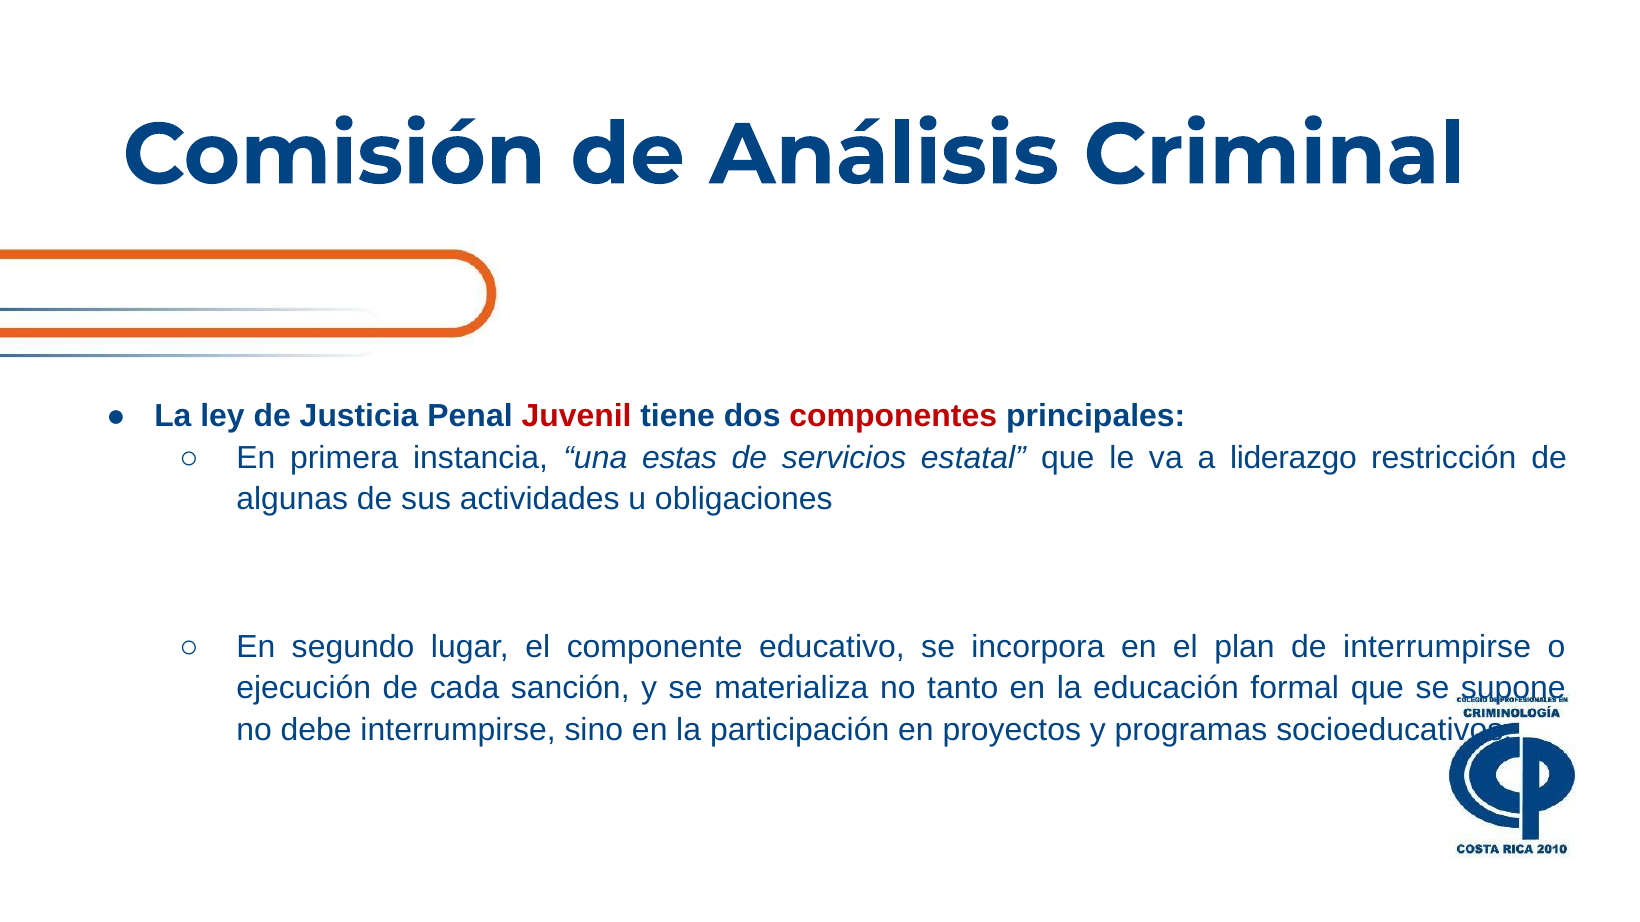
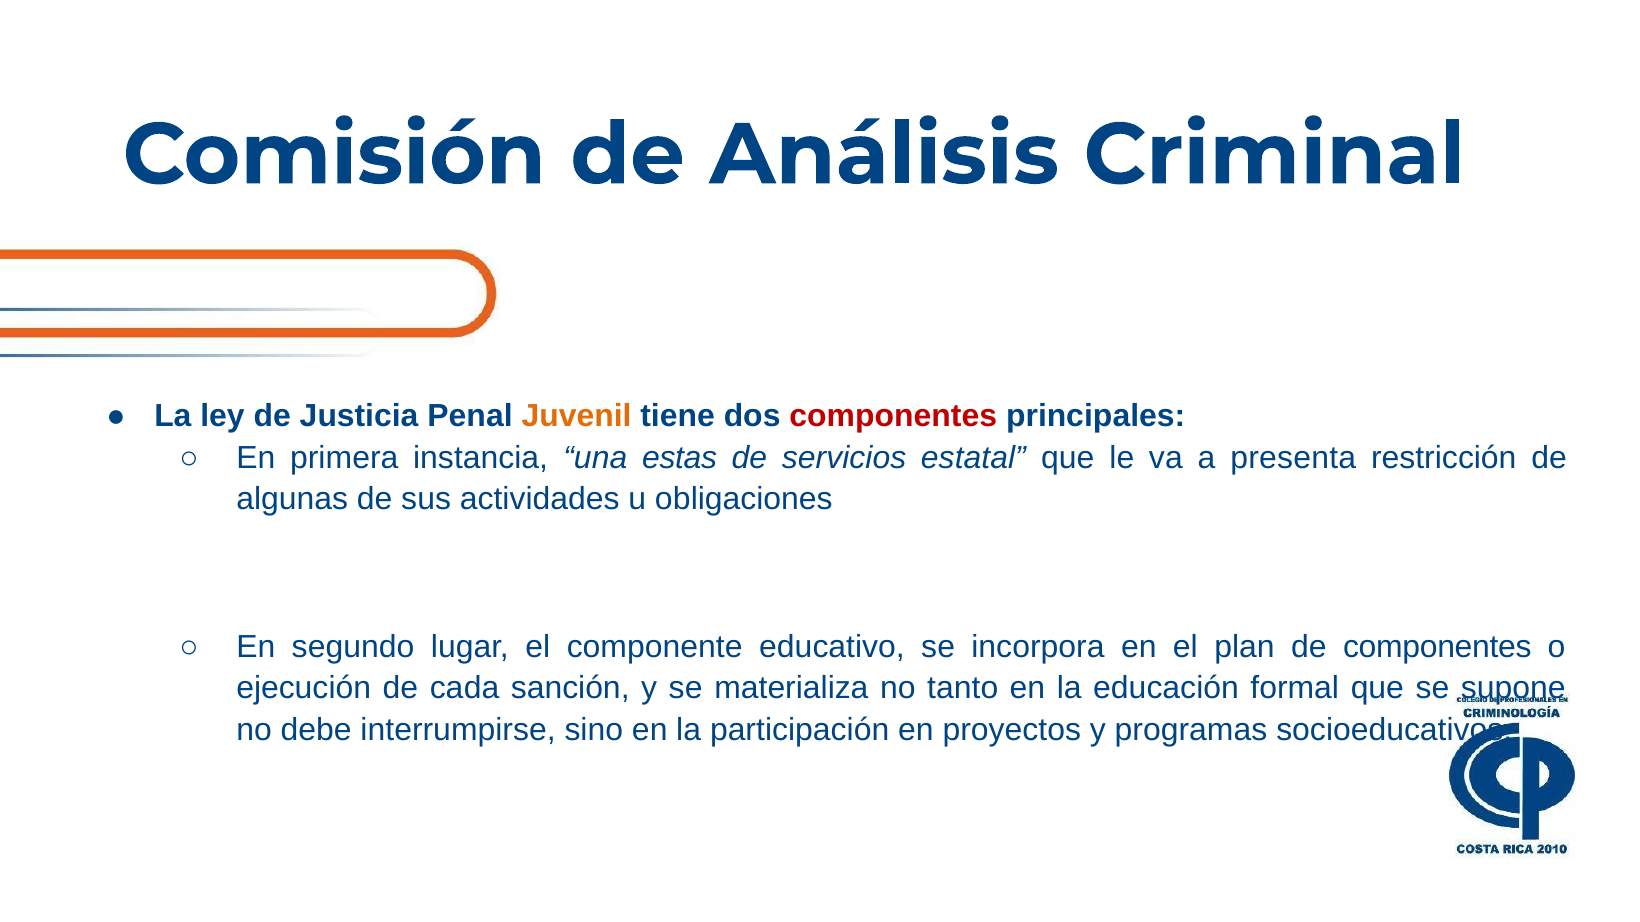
Juvenil colour: red -> orange
liderazgo: liderazgo -> presenta
de interrumpirse: interrumpirse -> componentes
